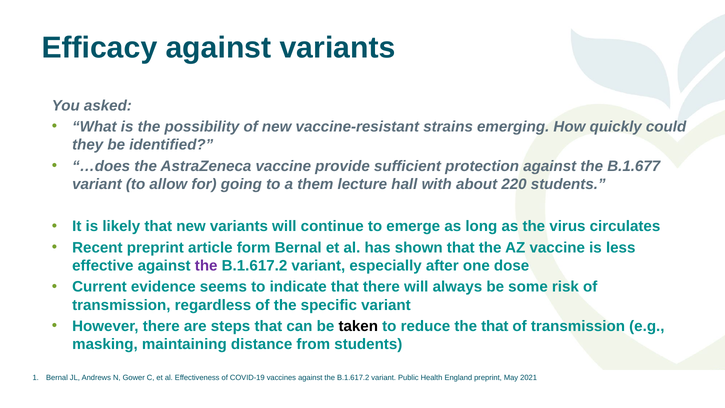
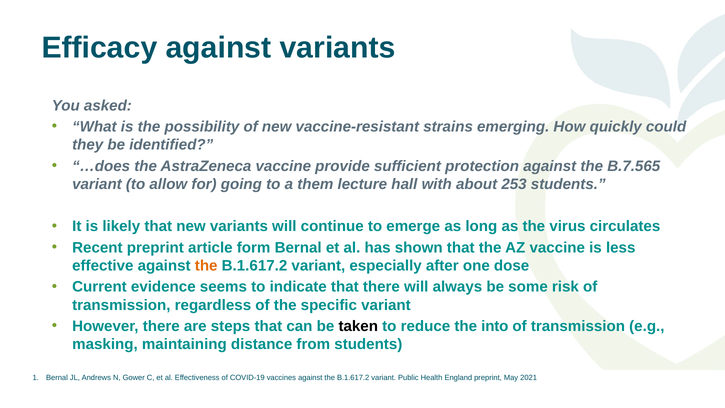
B.1.677: B.1.677 -> B.7.565
220: 220 -> 253
the at (206, 266) colour: purple -> orange
the that: that -> into
